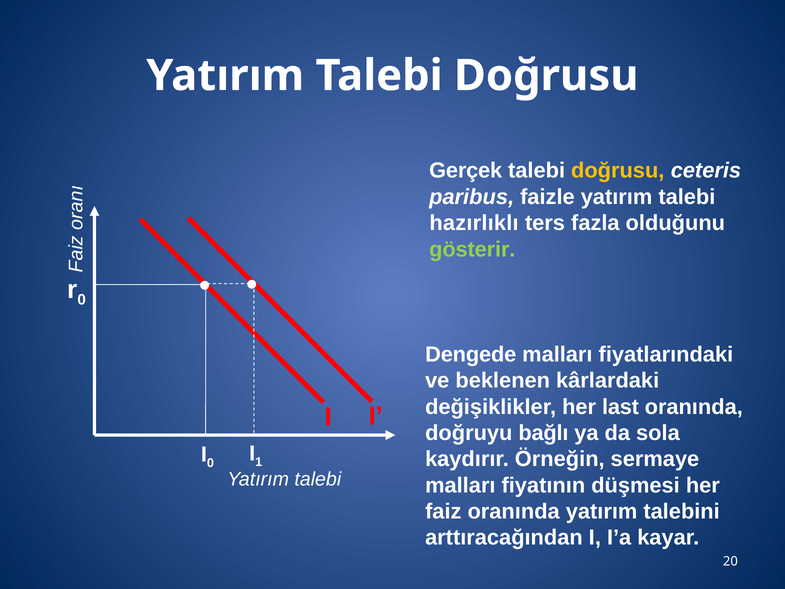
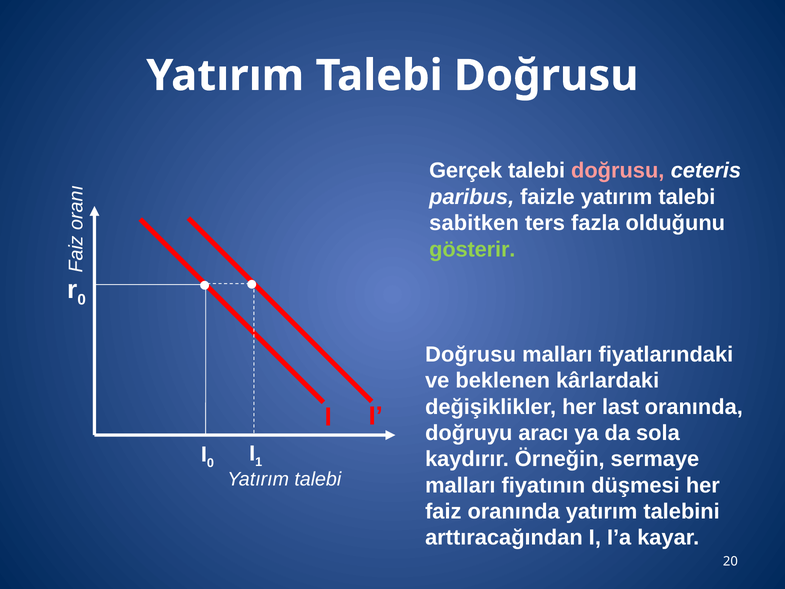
doğrusu at (618, 171) colour: yellow -> pink
hazırlıklı: hazırlıklı -> sabitken
Dengede at (471, 354): Dengede -> Doğrusu
bağlı: bağlı -> aracı
